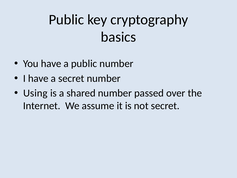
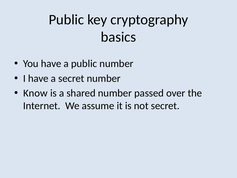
Using: Using -> Know
